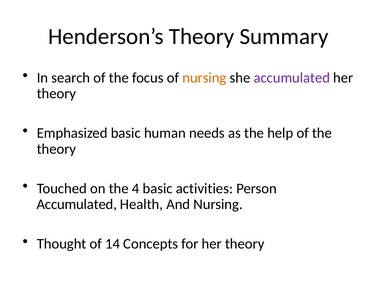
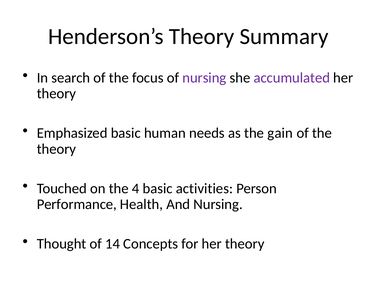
nursing at (204, 78) colour: orange -> purple
help: help -> gain
Accumulated at (77, 204): Accumulated -> Performance
